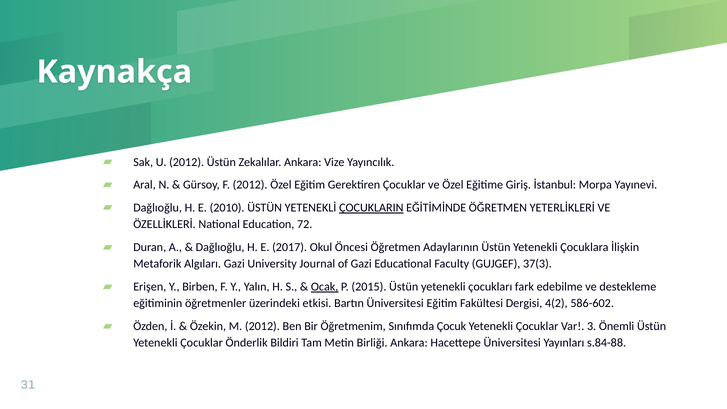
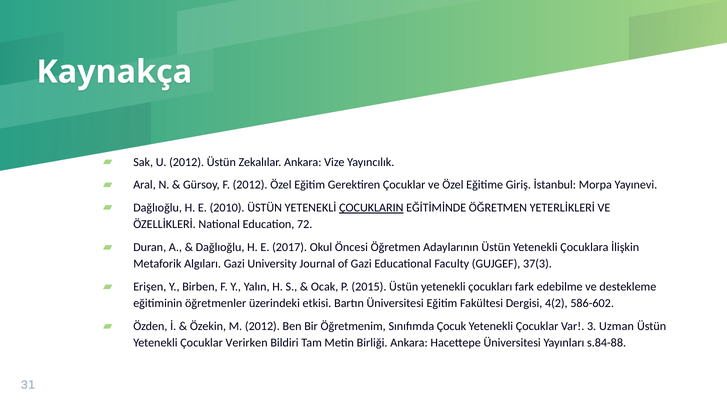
Ocak underline: present -> none
Önemli: Önemli -> Uzman
Önderlik: Önderlik -> Verirken
